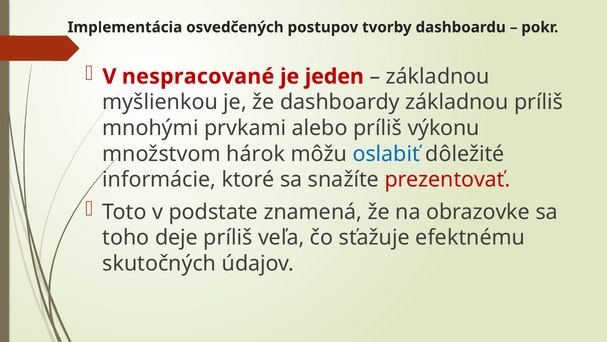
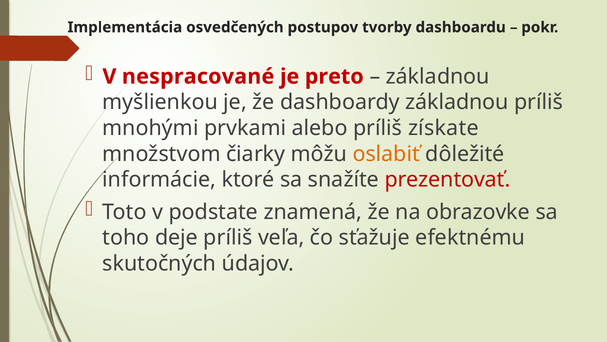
jeden: jeden -> preto
výkonu: výkonu -> získate
hárok: hárok -> čiarky
oslabiť colour: blue -> orange
